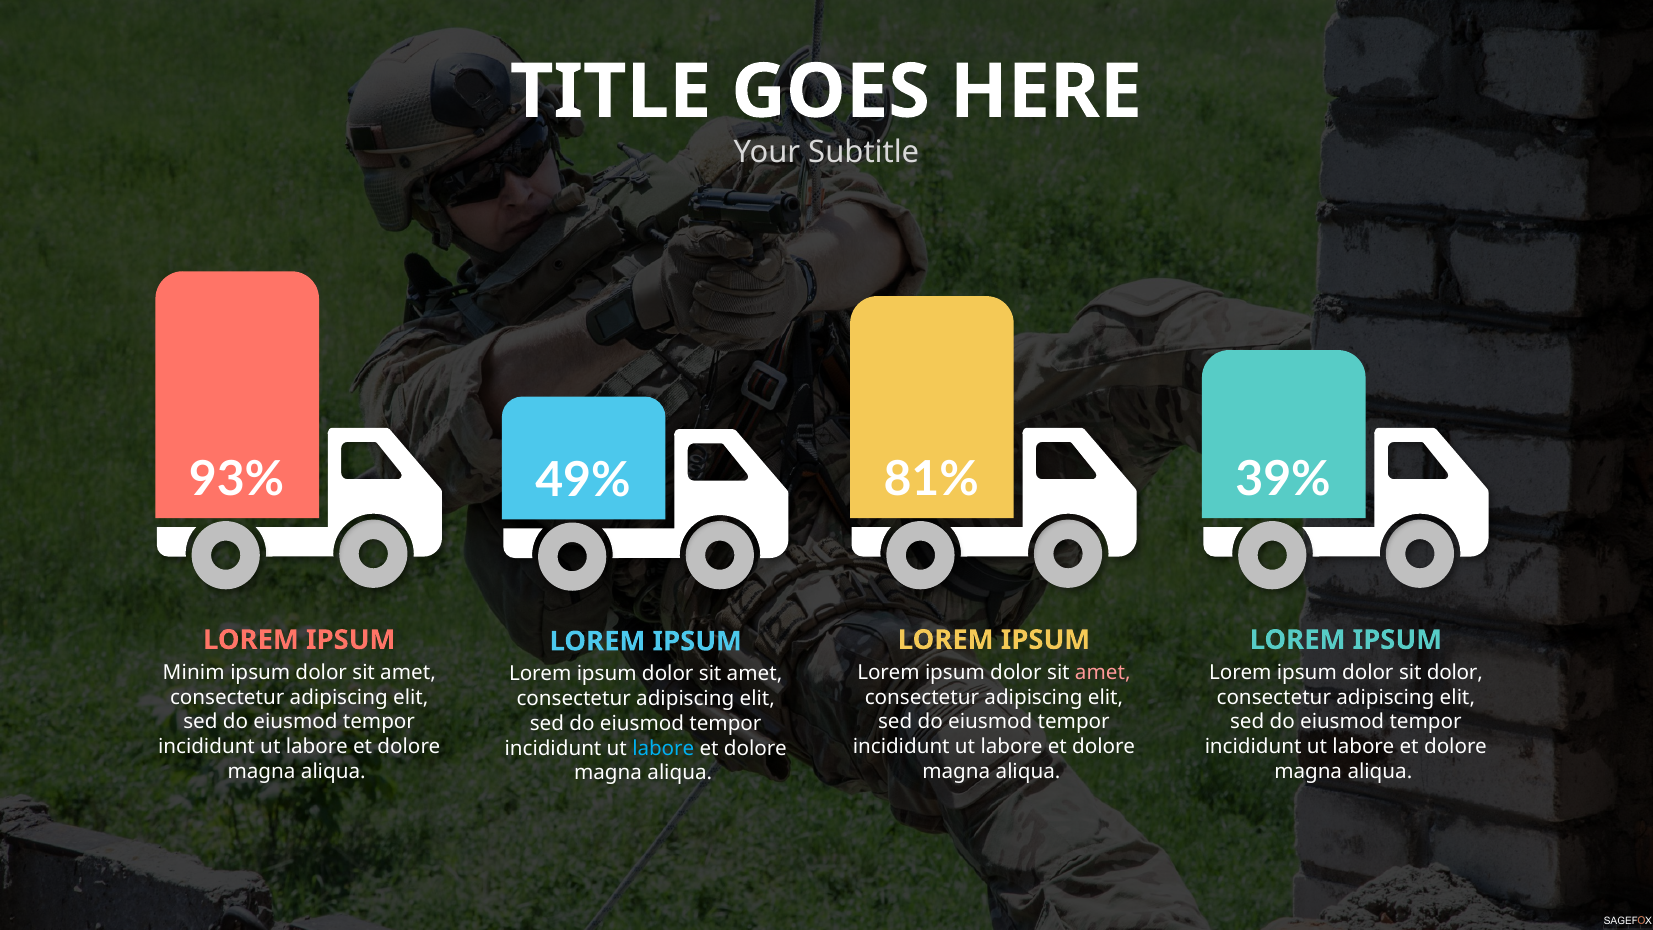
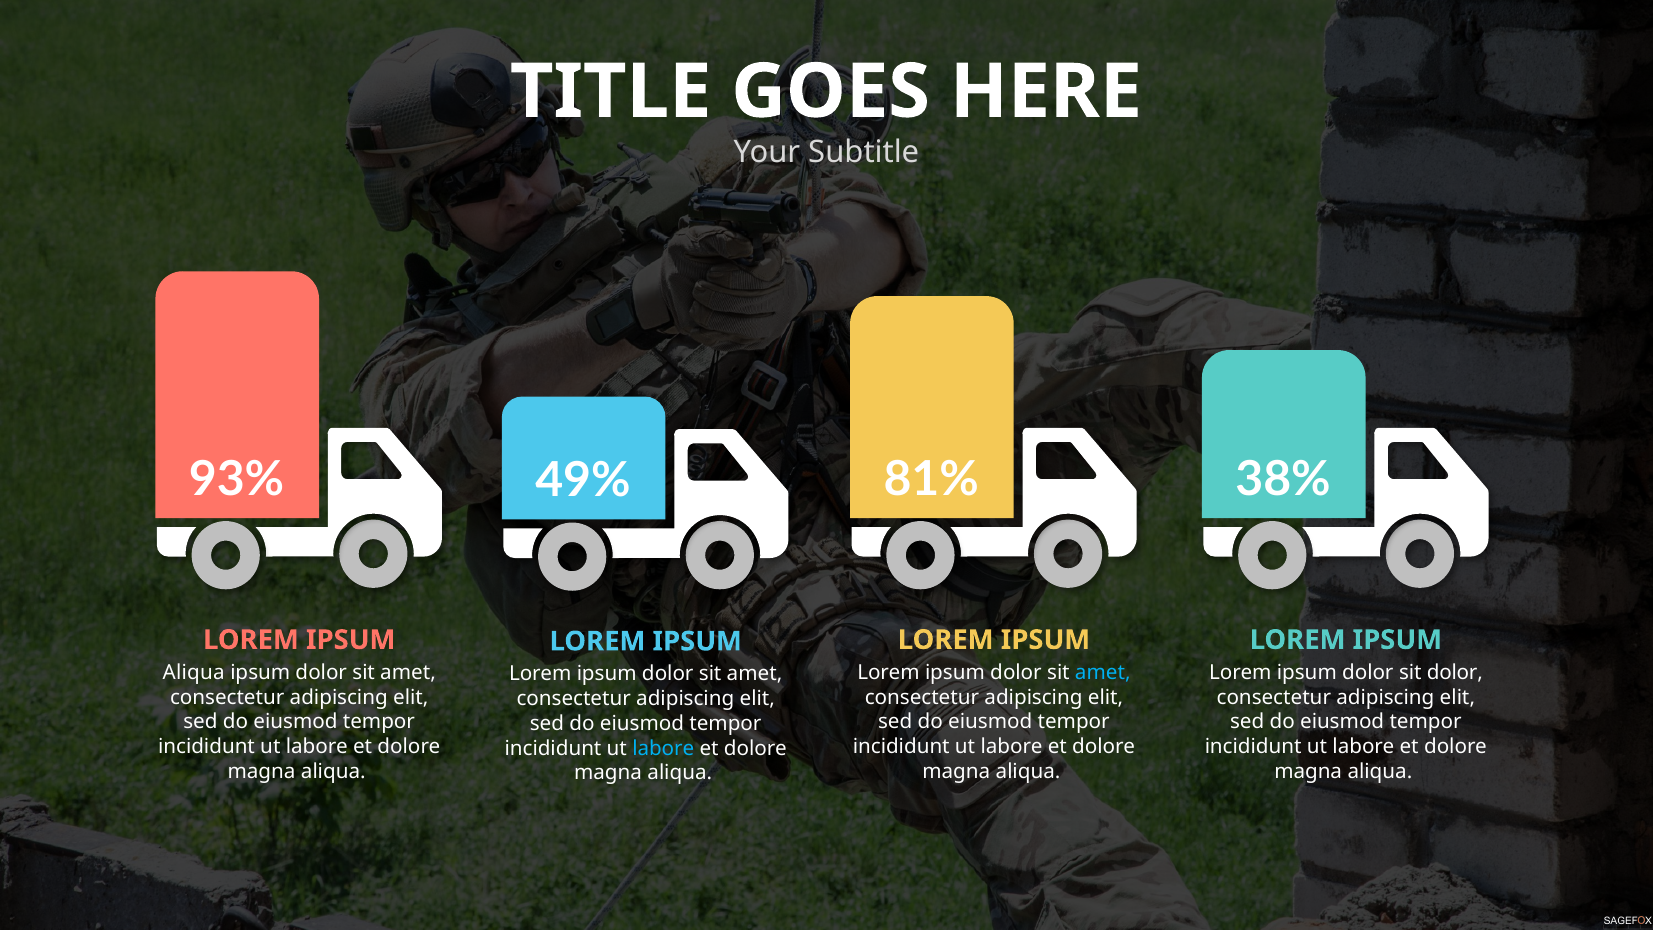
39%: 39% -> 38%
Minim at (194, 672): Minim -> Aliqua
amet at (1103, 672) colour: pink -> light blue
